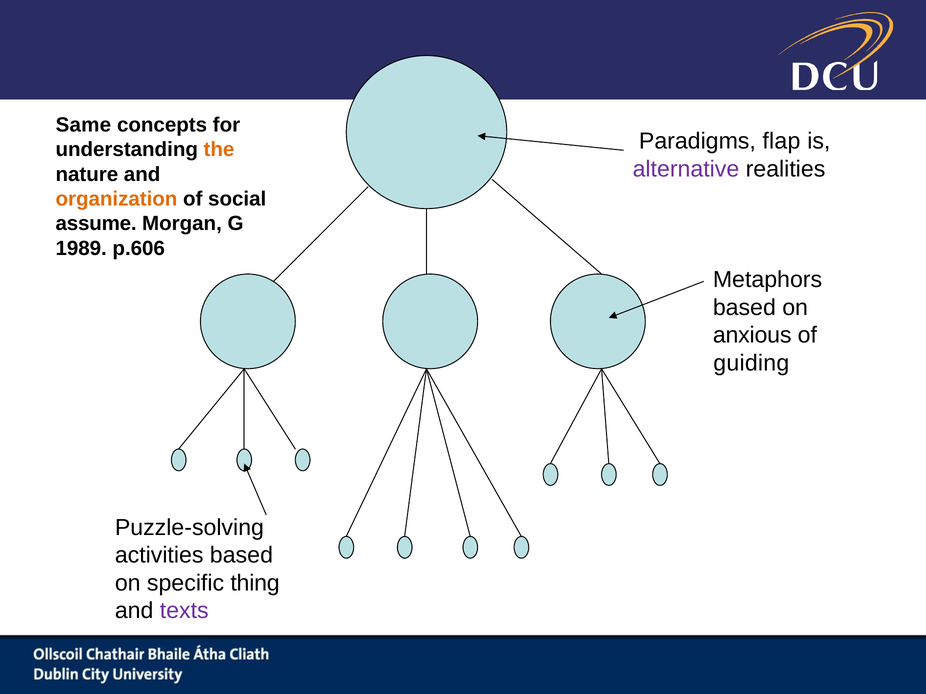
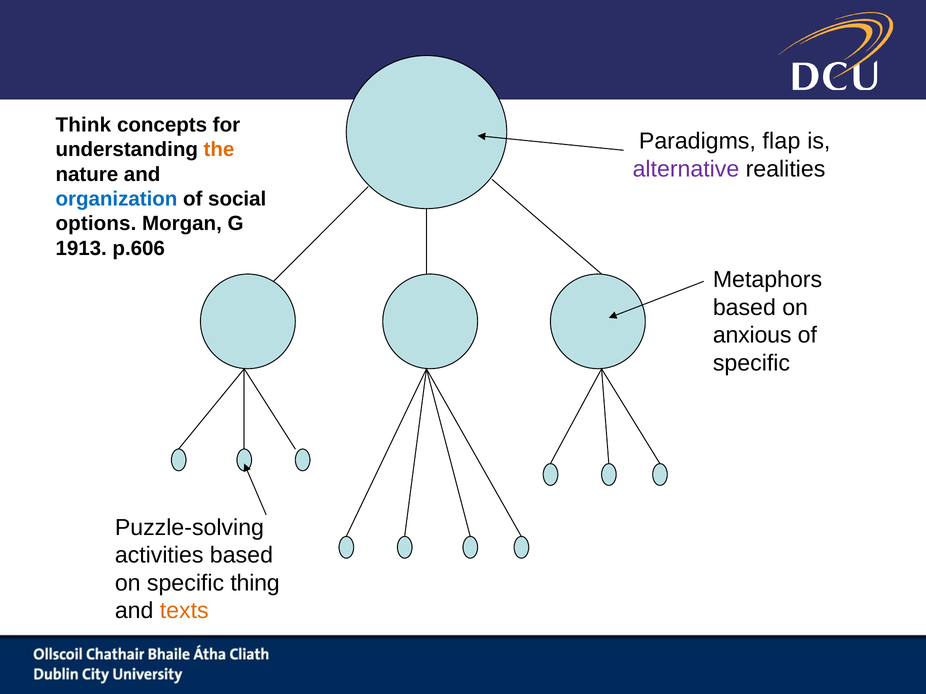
Same: Same -> Think
organization colour: orange -> blue
assume: assume -> options
1989: 1989 -> 1913
guiding at (751, 363): guiding -> specific
texts colour: purple -> orange
